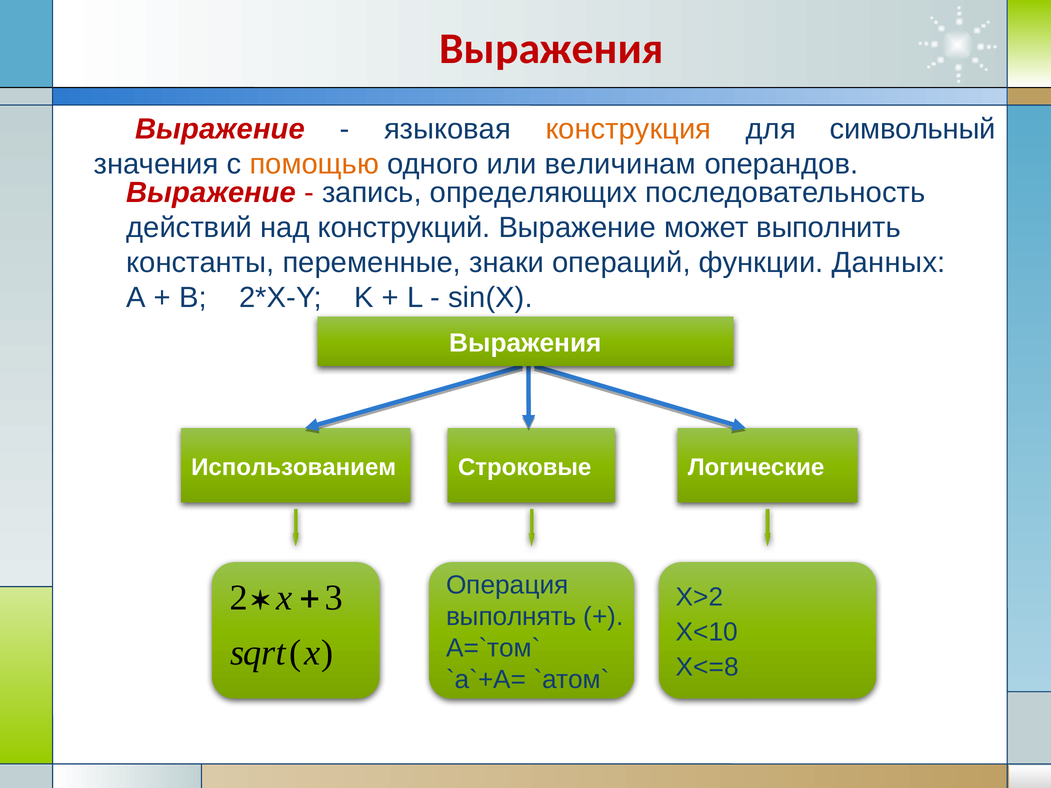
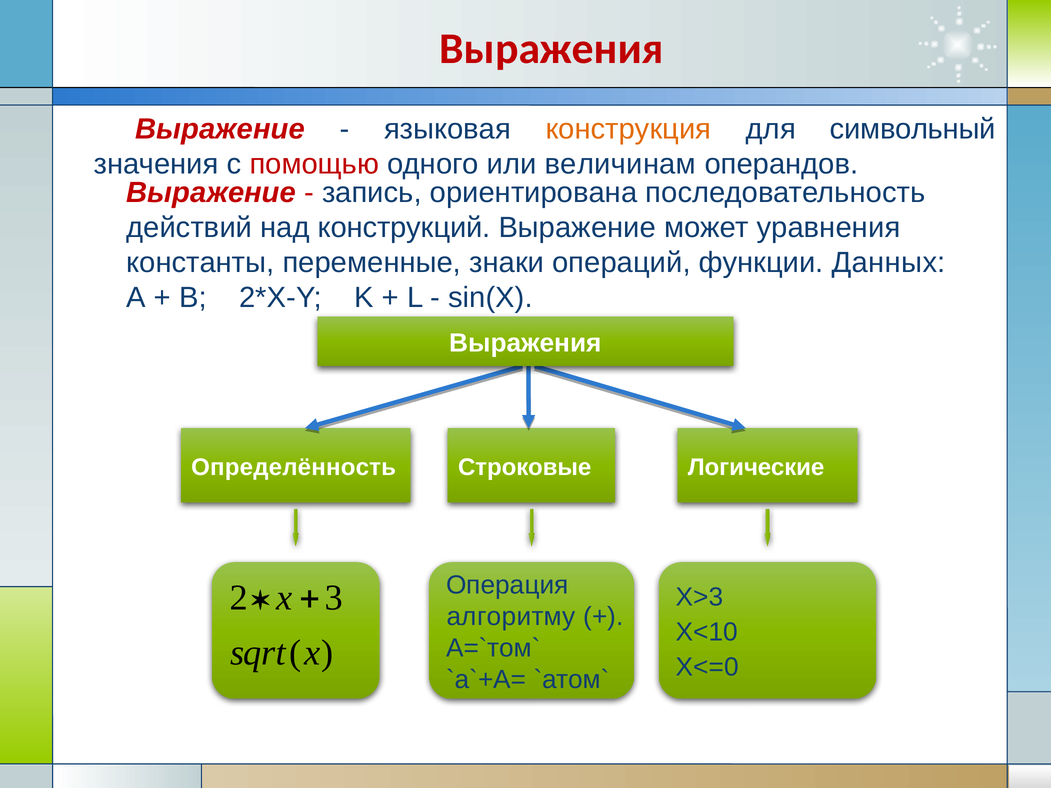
помощью colour: orange -> red
определяющих: определяющих -> ориентирована
выполнить: выполнить -> уравнения
Использованием: Использованием -> Определённость
X>2: X>2 -> X>3
выполнять: выполнять -> алгоритму
X<=8: X<=8 -> X<=0
